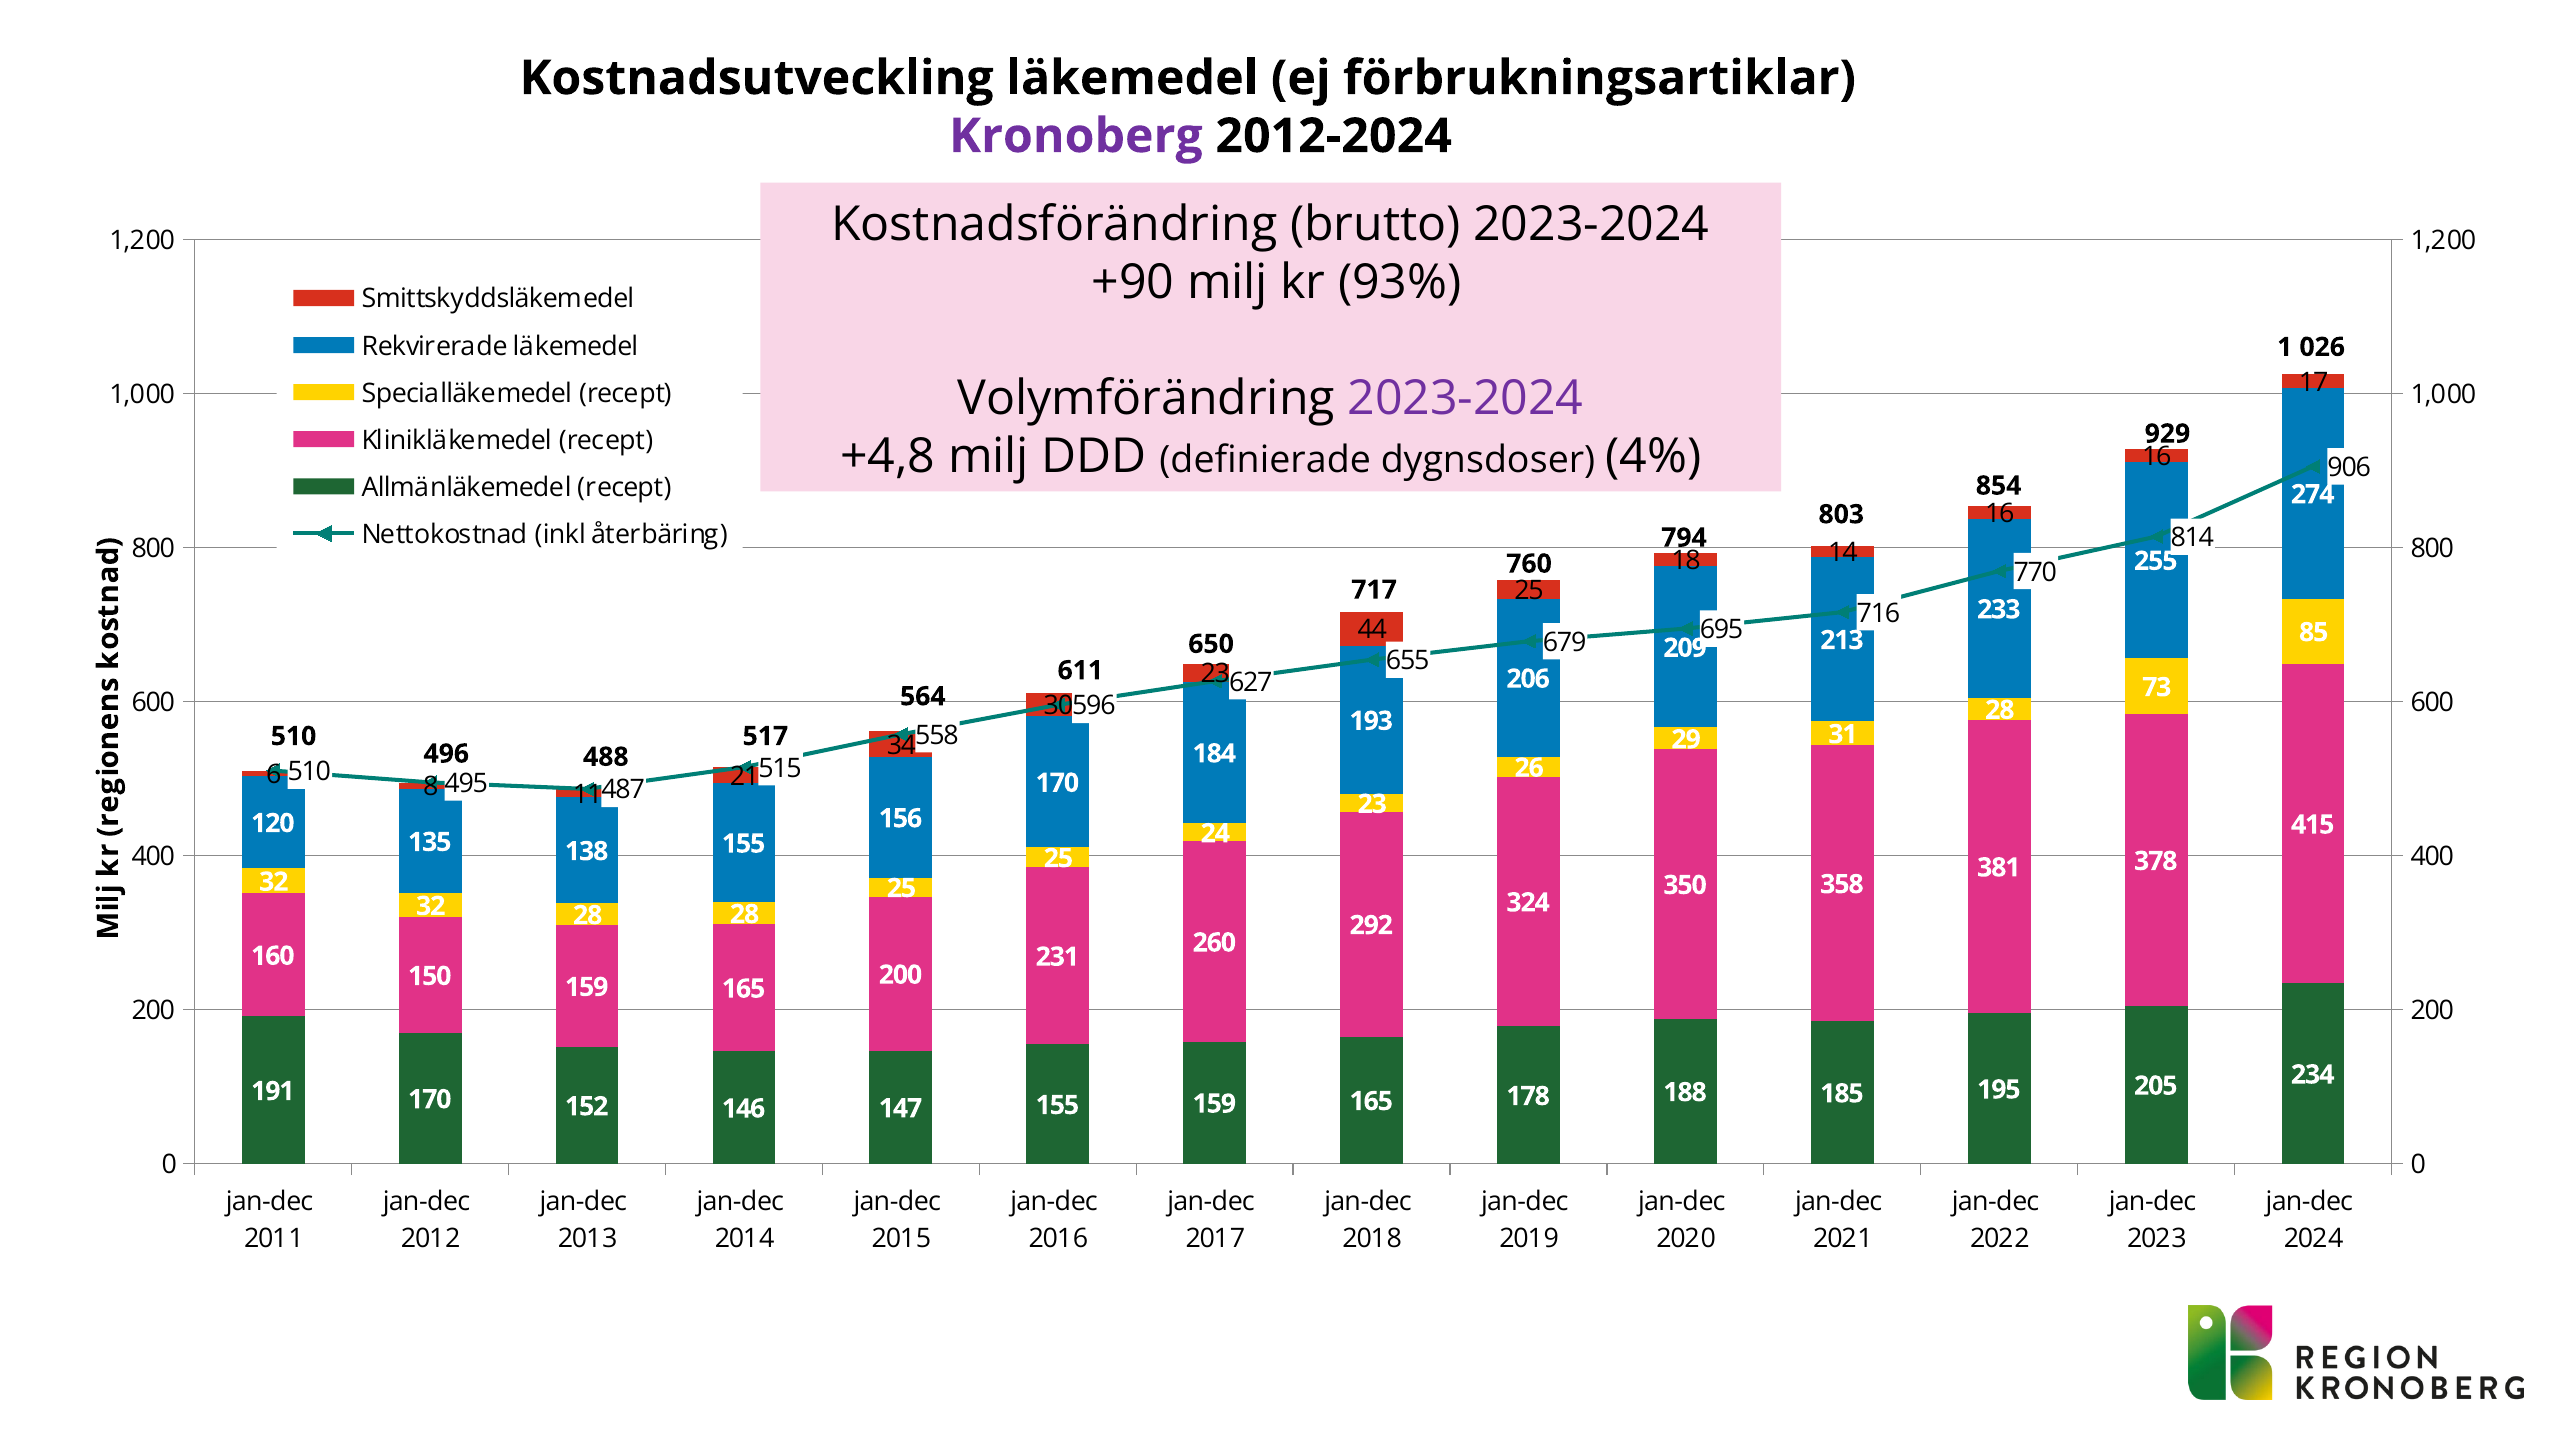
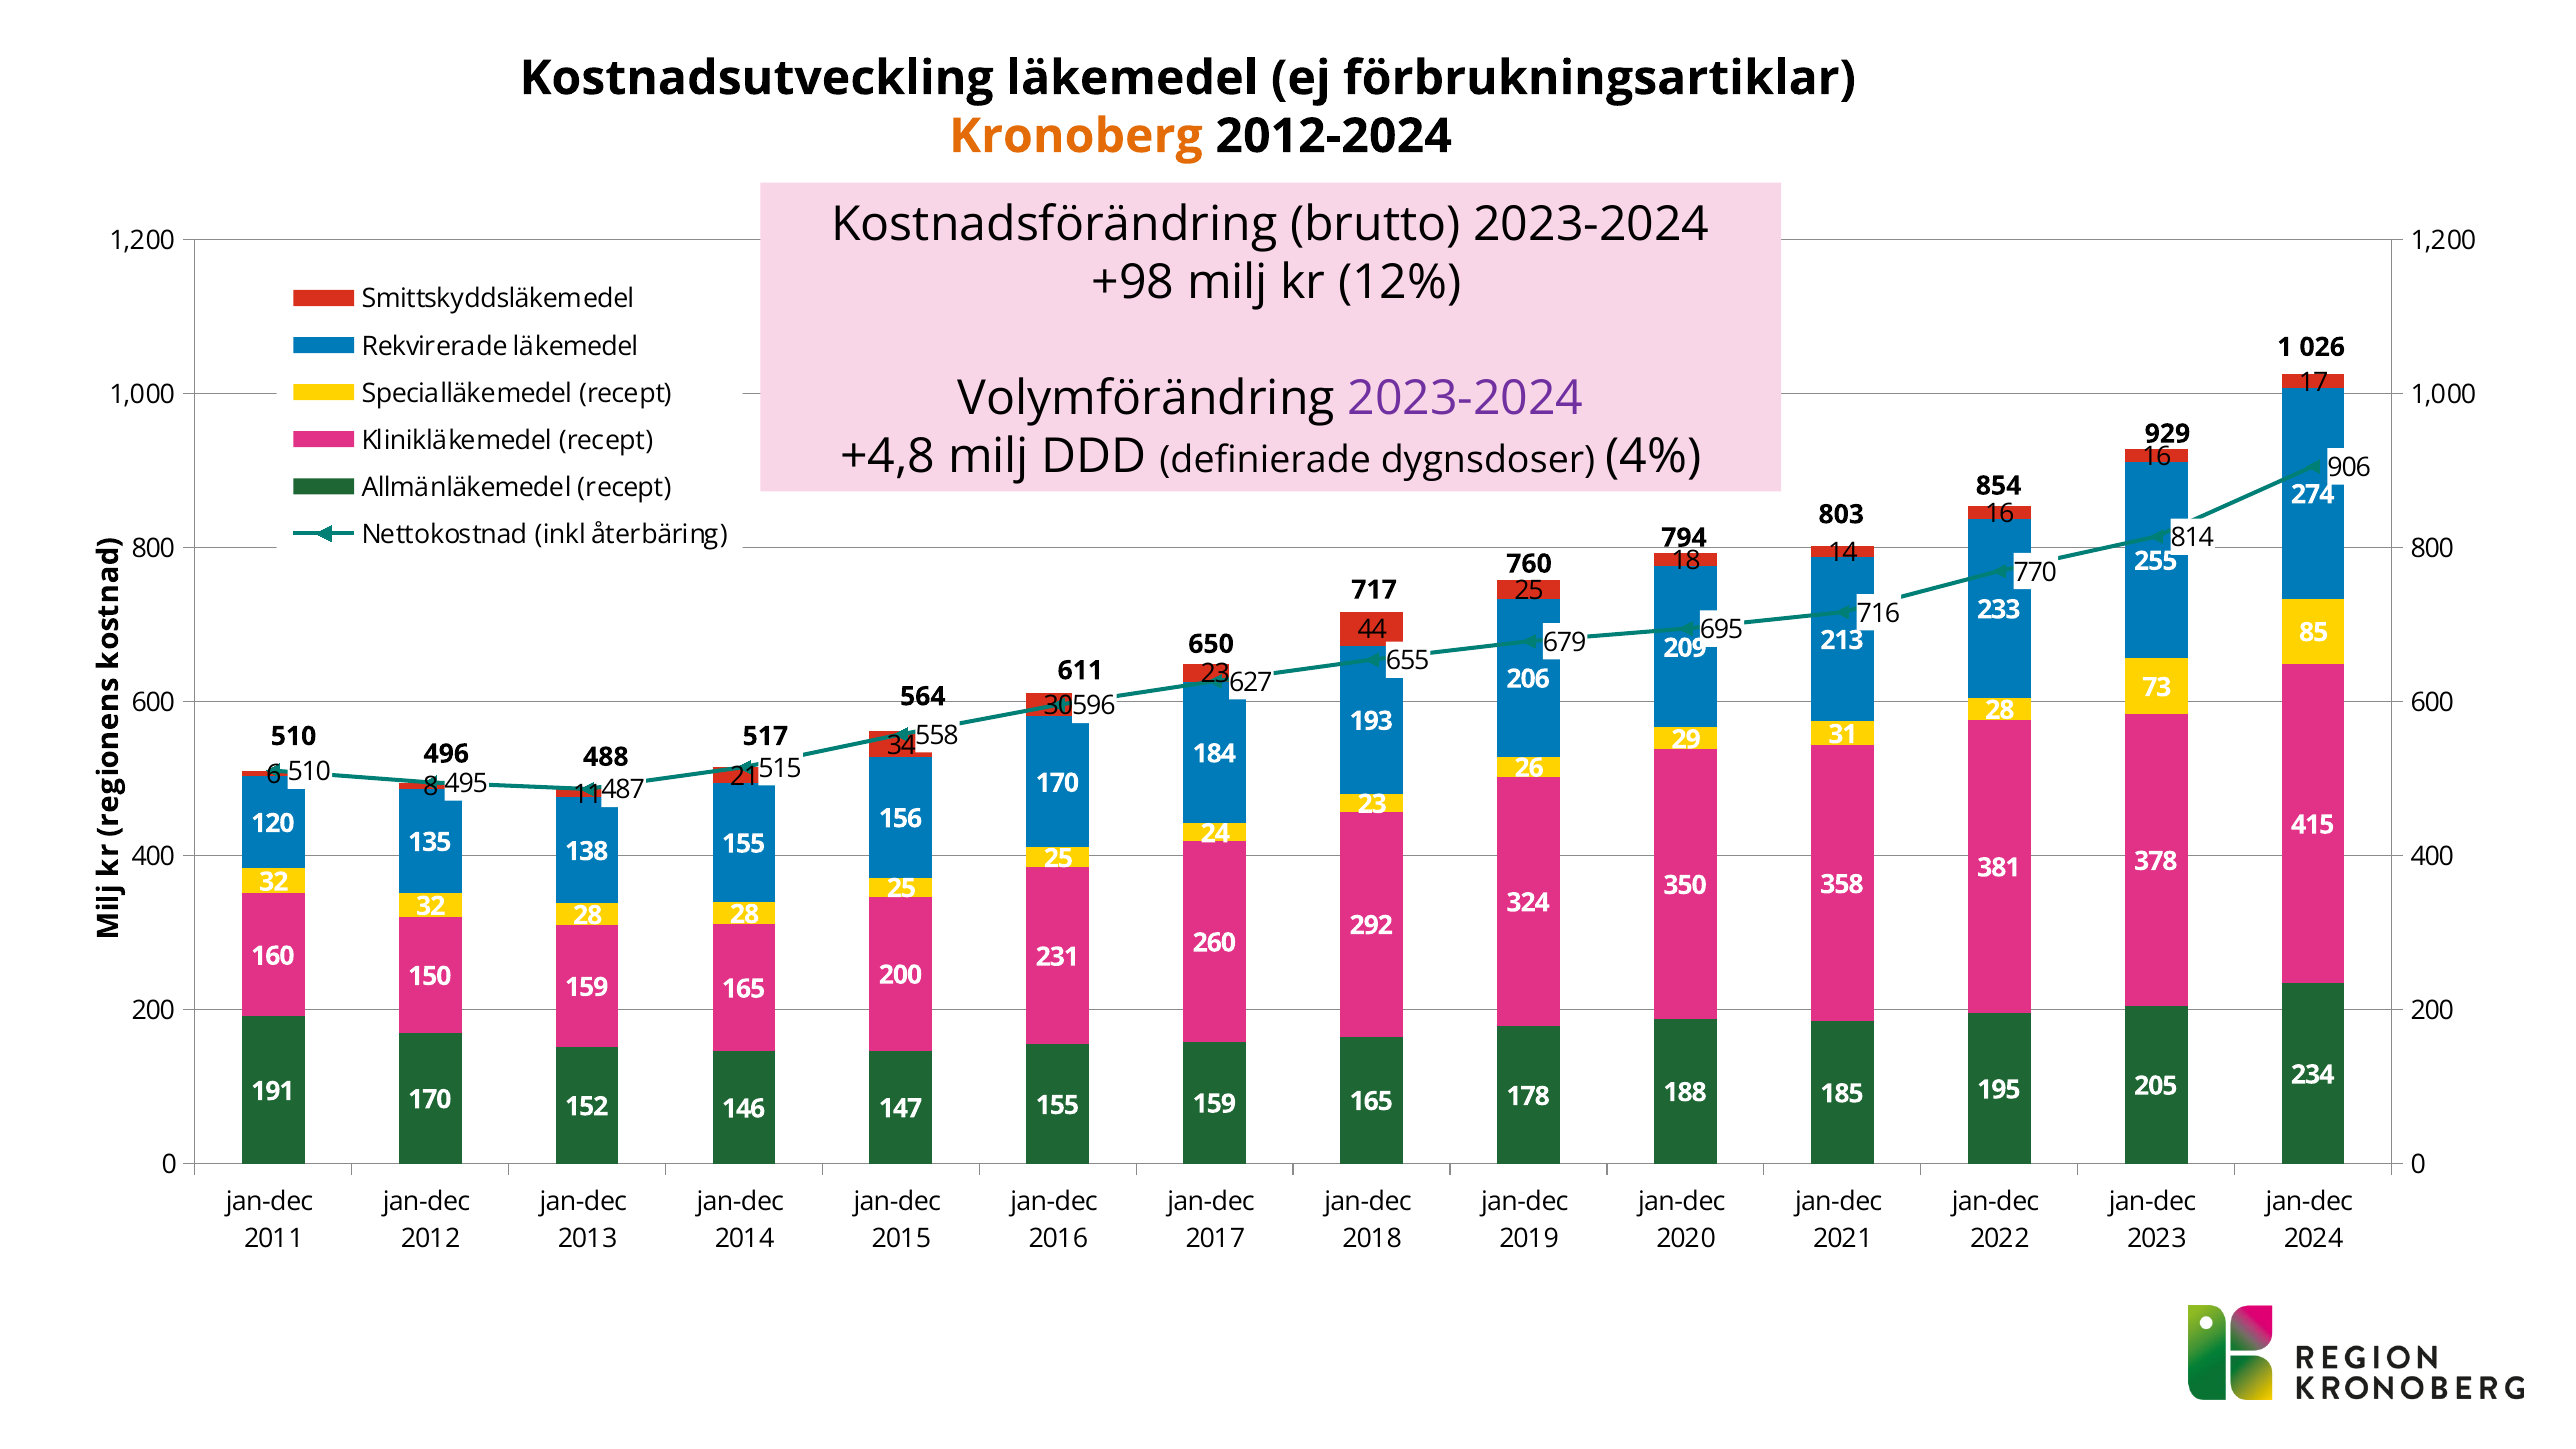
Kronoberg colour: purple -> orange
+90: +90 -> +98
93%: 93% -> 12%
